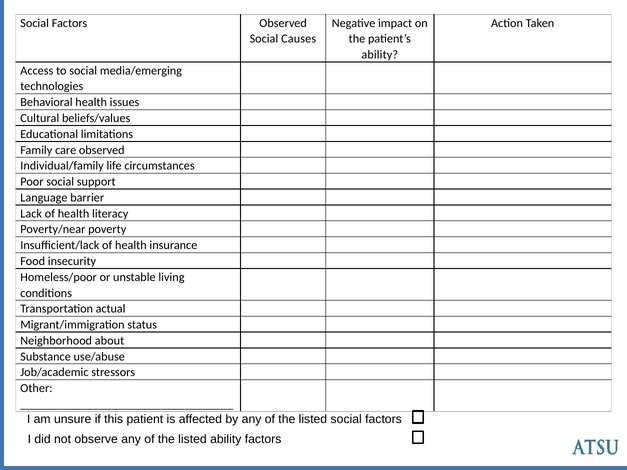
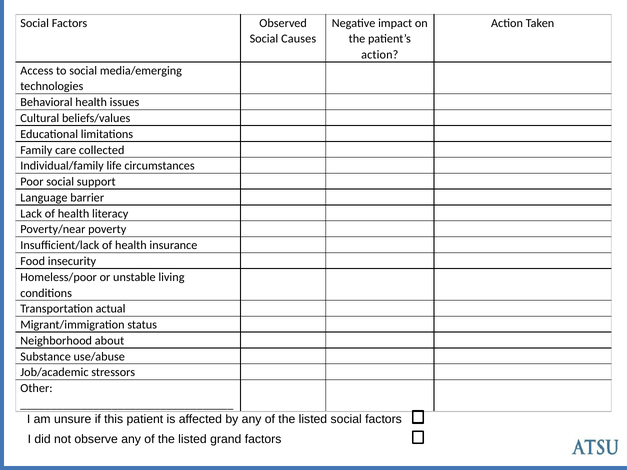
ability at (380, 55): ability -> action
care observed: observed -> collected
listed ability: ability -> grand
